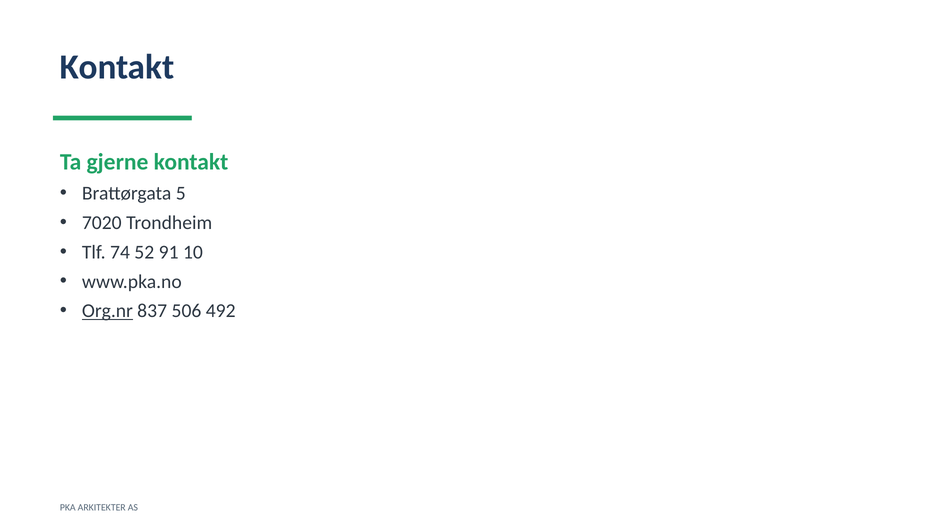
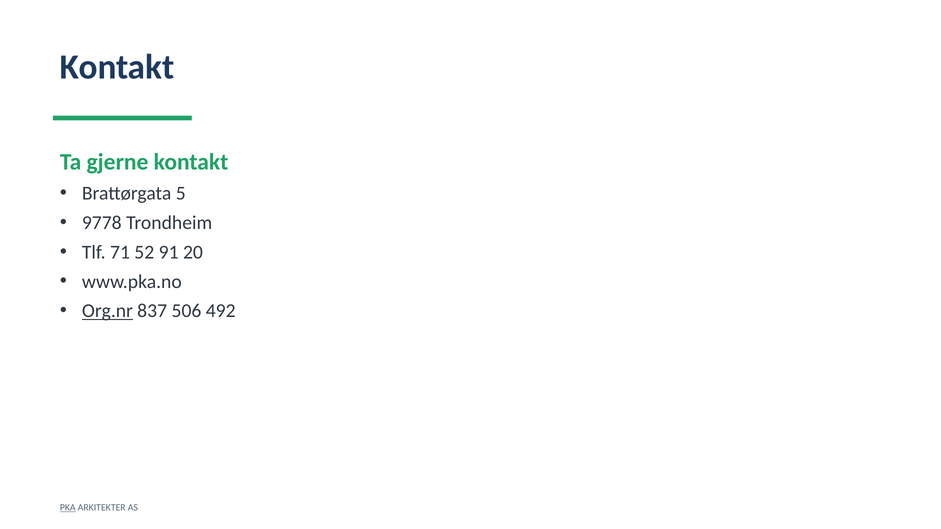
7020: 7020 -> 9778
74: 74 -> 71
10: 10 -> 20
PKA underline: none -> present
